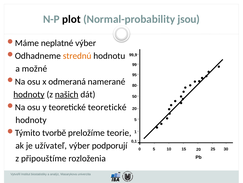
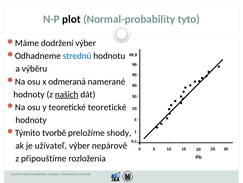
jsou: jsou -> tyto
neplatné: neplatné -> dodržení
strednú colour: orange -> blue
možné: možné -> výběru
hodnoty at (29, 94) underline: present -> none
teorie: teorie -> shody
podporují: podporují -> nepárově
